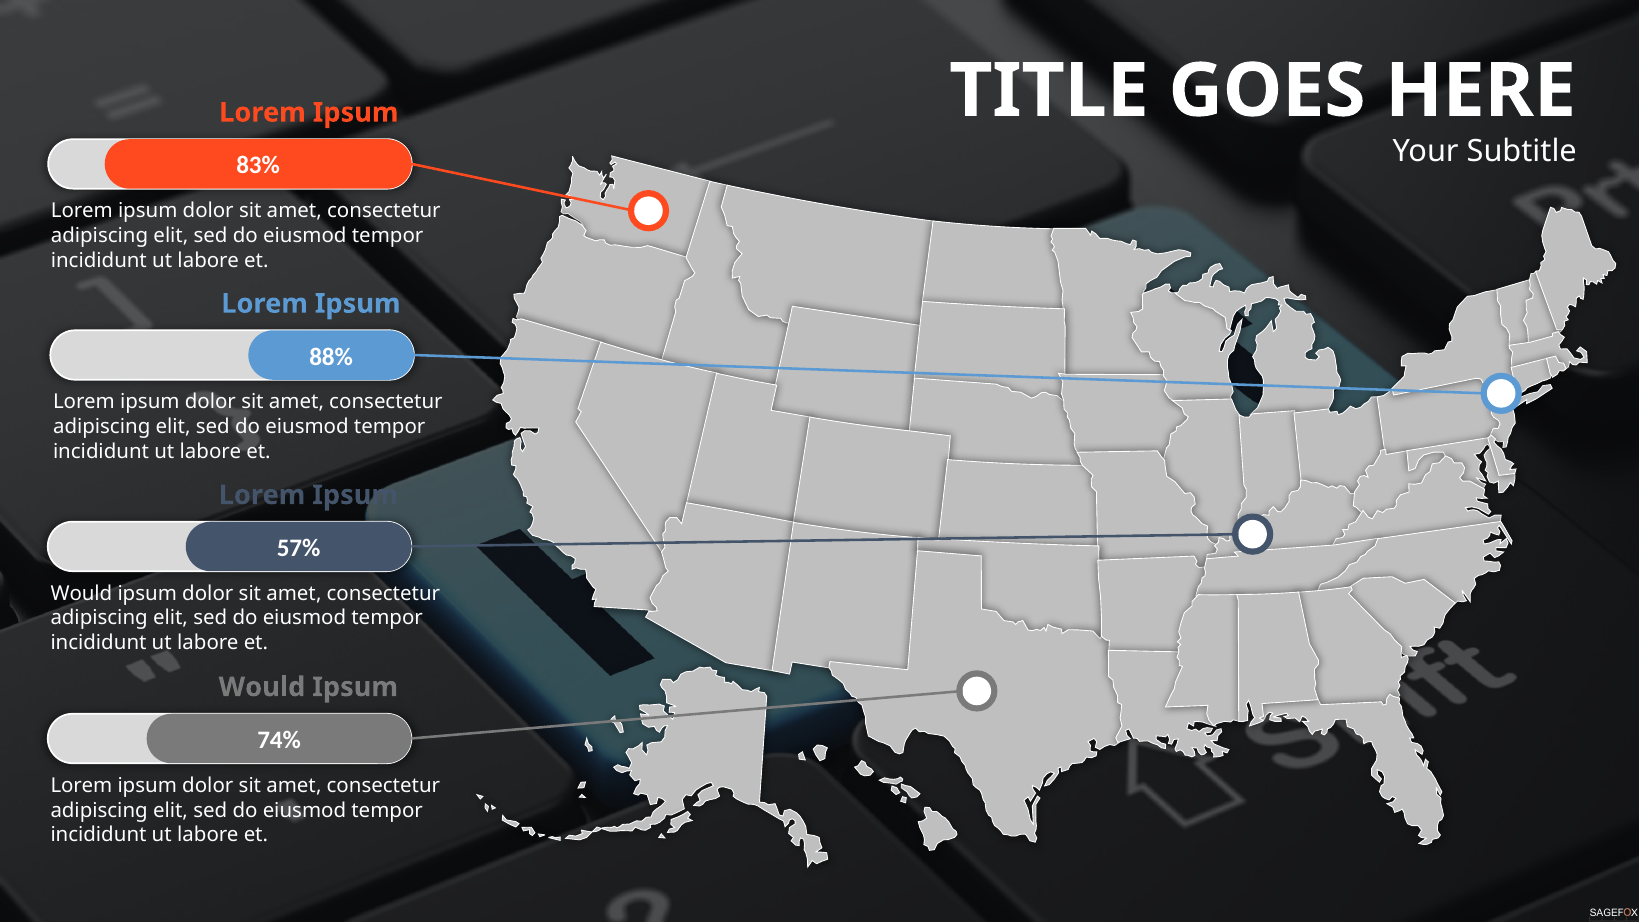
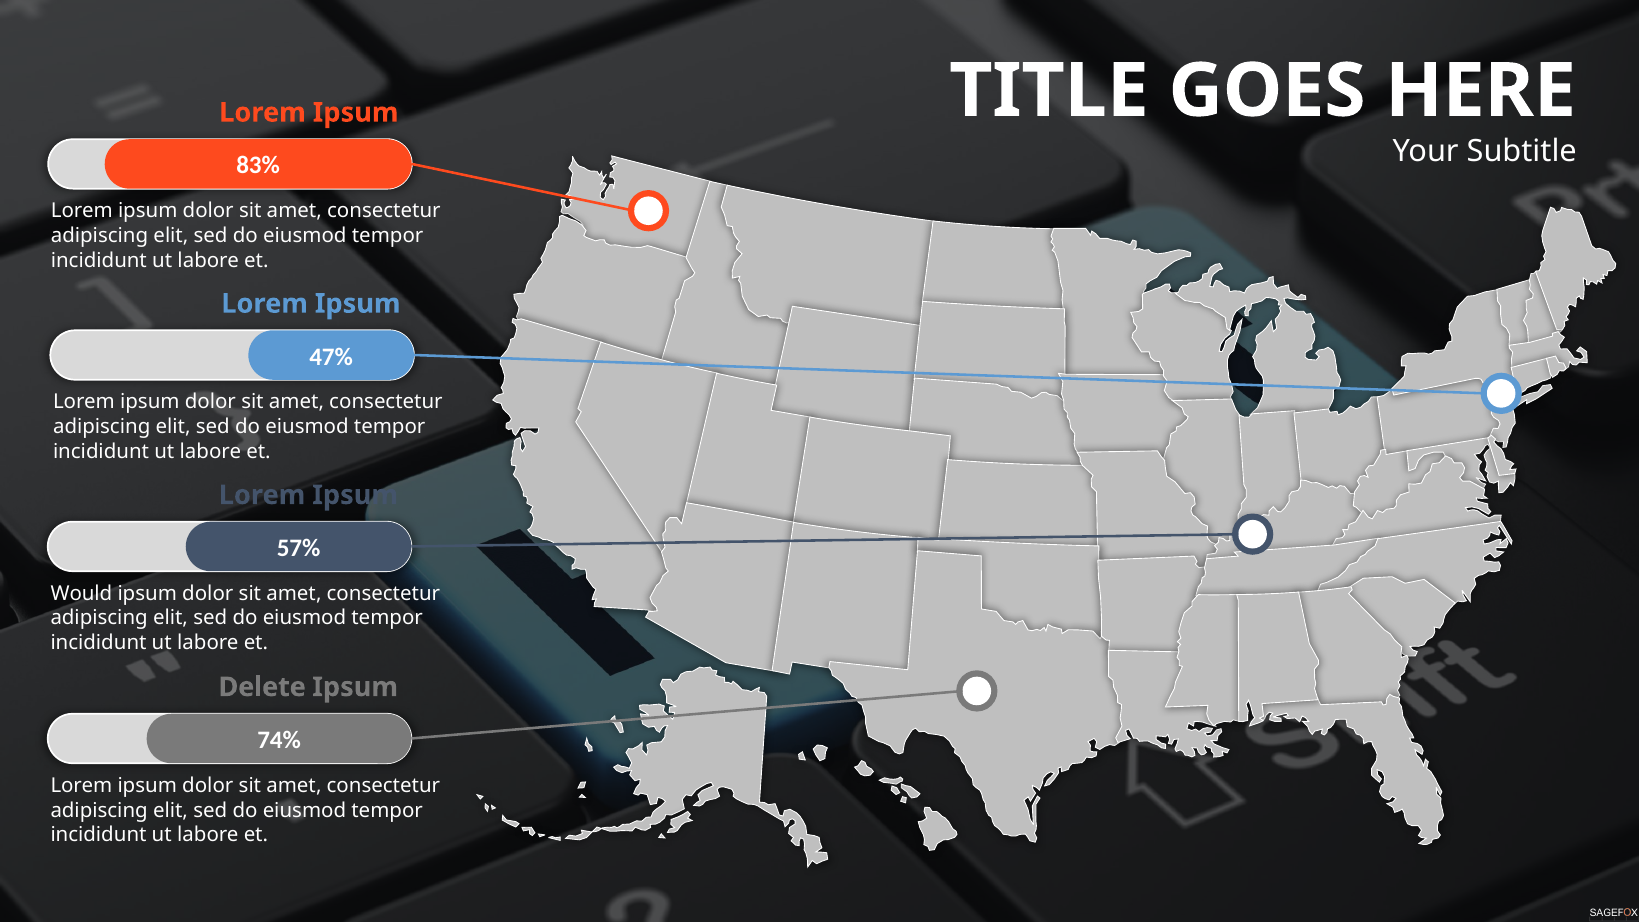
88%: 88% -> 47%
Would at (262, 687): Would -> Delete
